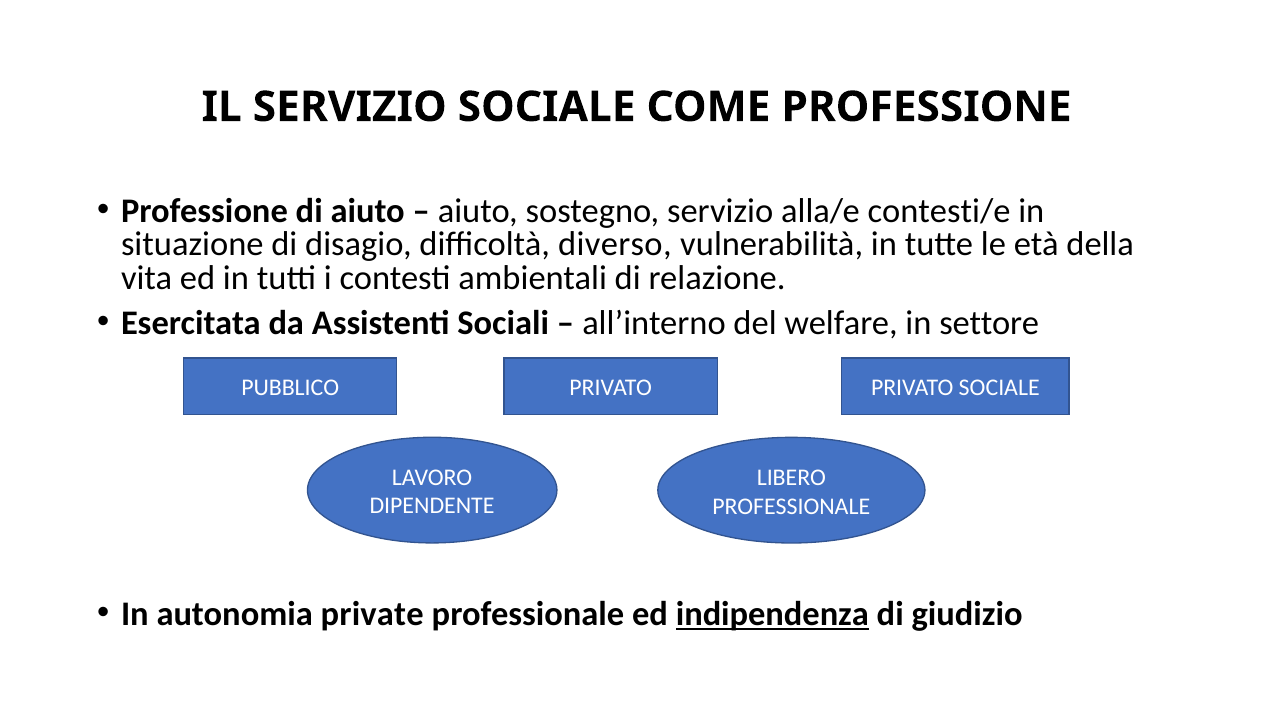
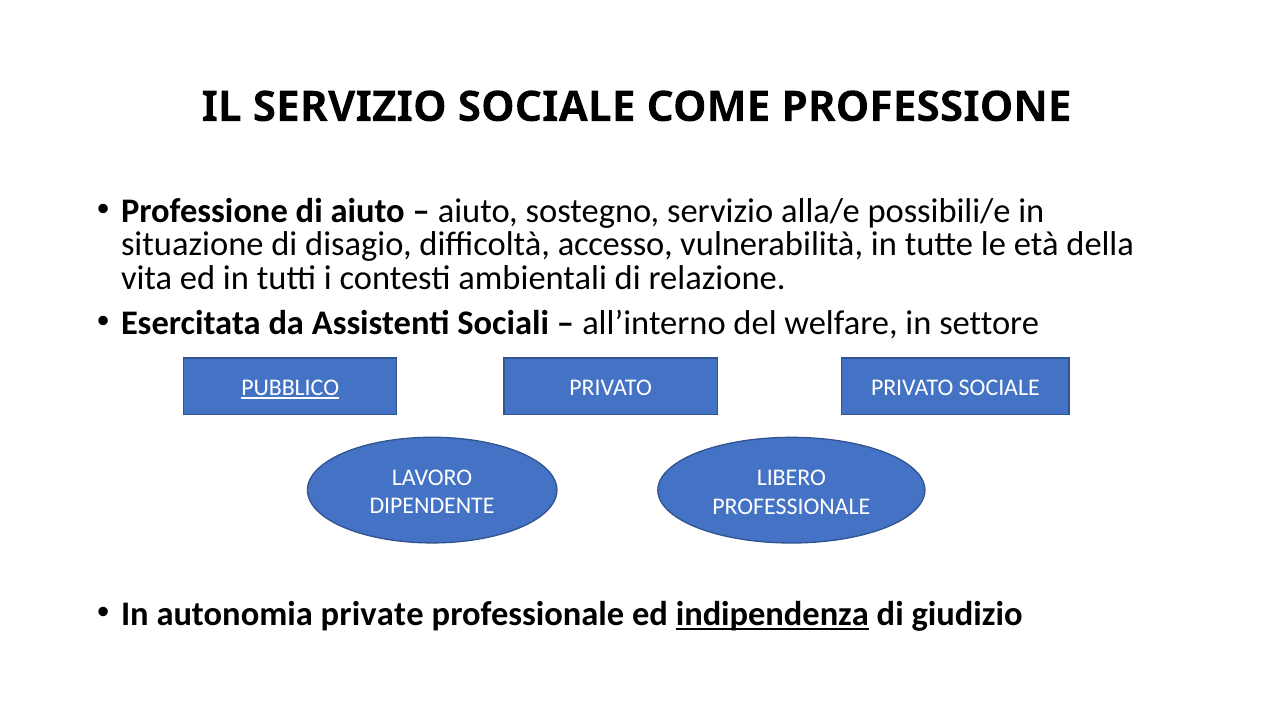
contesti/e: contesti/e -> possibili/e
diverso: diverso -> accesso
PUBBLICO underline: none -> present
